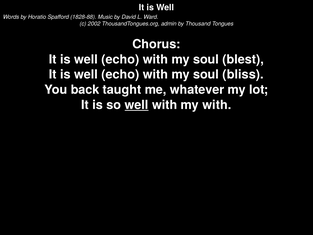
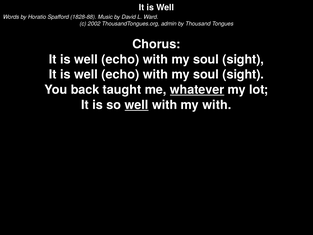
blest at (243, 59): blest -> sight
bliss at (243, 74): bliss -> sight
whatever underline: none -> present
